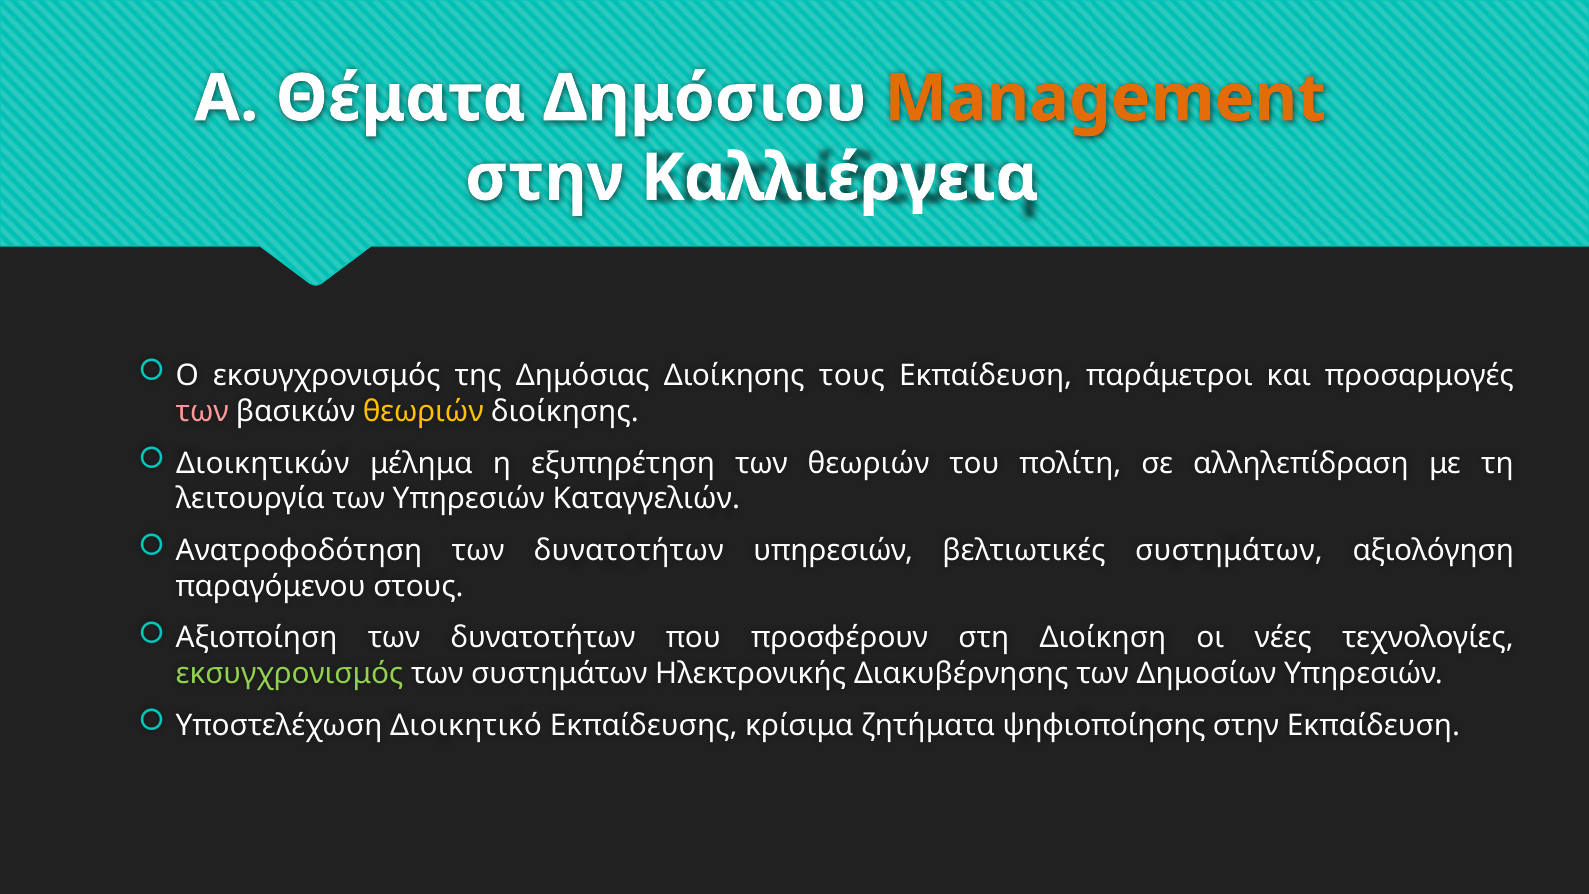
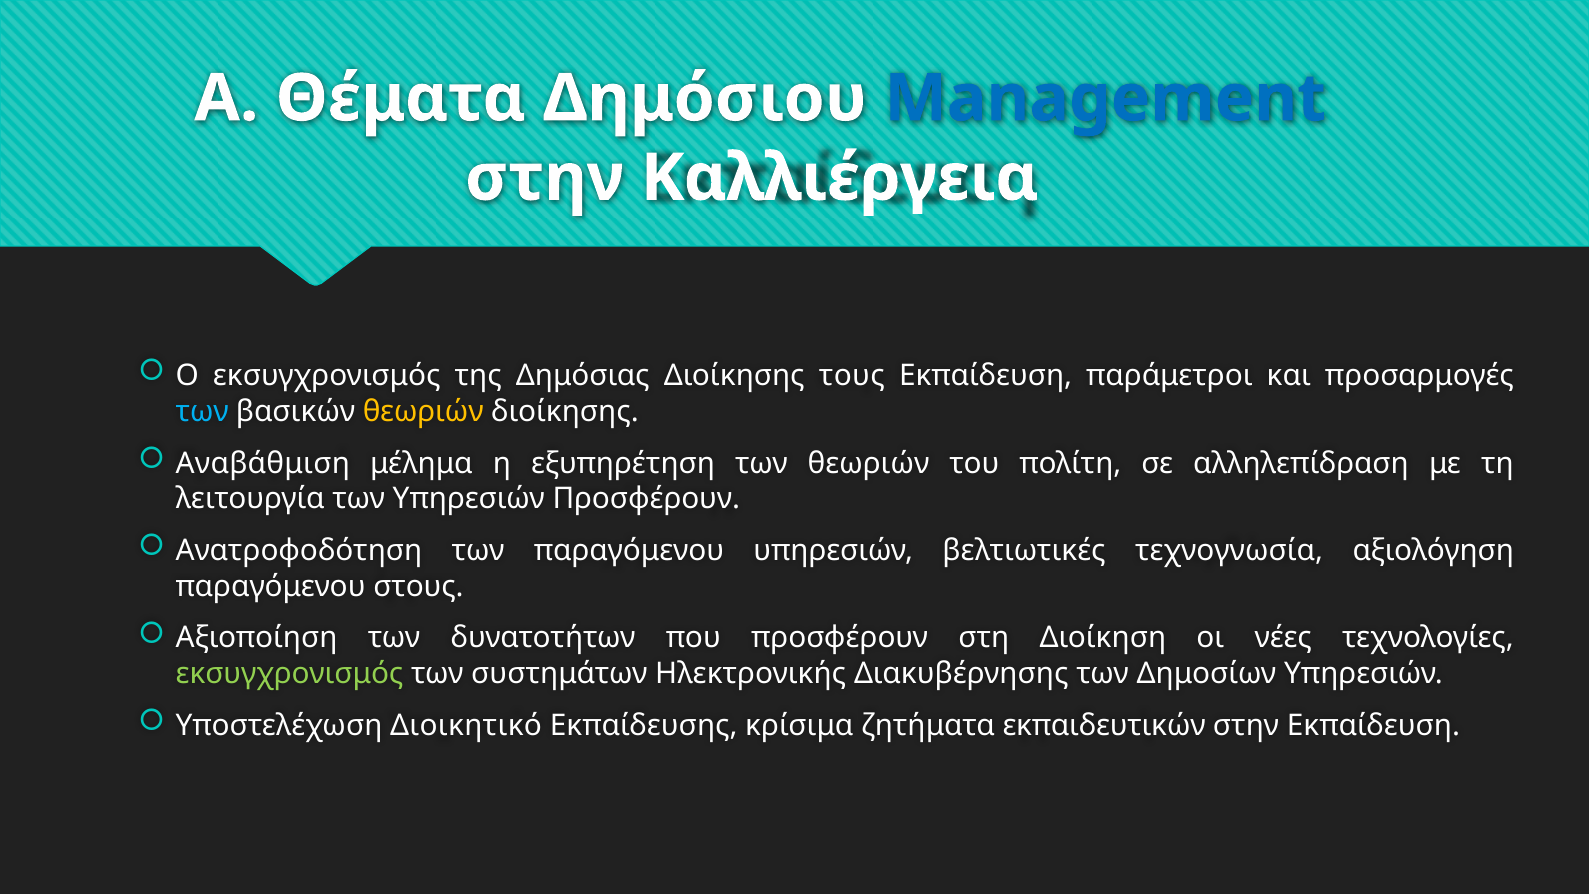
Management colour: orange -> blue
των at (202, 411) colour: pink -> light blue
Διοικητικών: Διοικητικών -> Αναβάθμιση
Υπηρεσιών Καταγγελιών: Καταγγελιών -> Προσφέρουν
Ανατροφοδότηση των δυνατοτήτων: δυνατοτήτων -> παραγόμενου
βελτιωτικές συστημάτων: συστημάτων -> τεχνογνωσία
ψηφιοποίησης: ψηφιοποίησης -> εκπαιδευτικών
